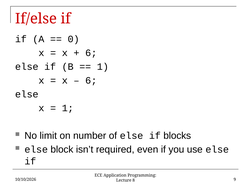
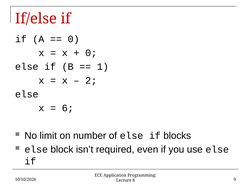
6 at (91, 53): 6 -> 0
6 at (91, 81): 6 -> 2
1 at (68, 108): 1 -> 6
